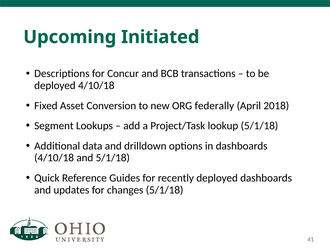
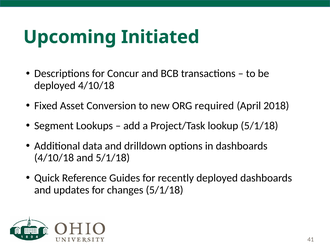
federally: federally -> required
